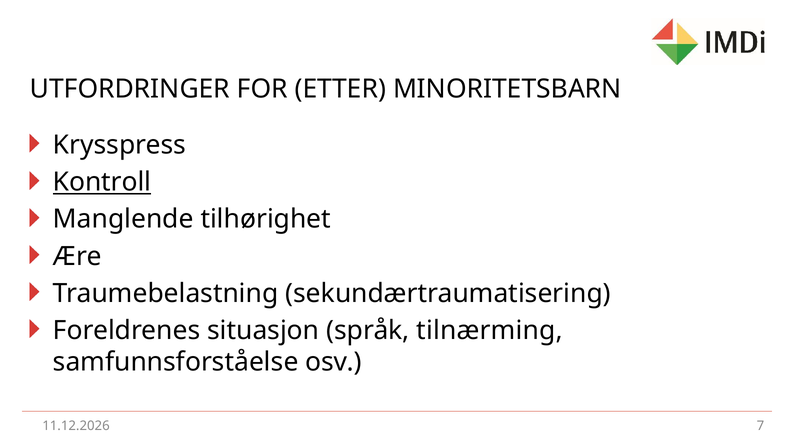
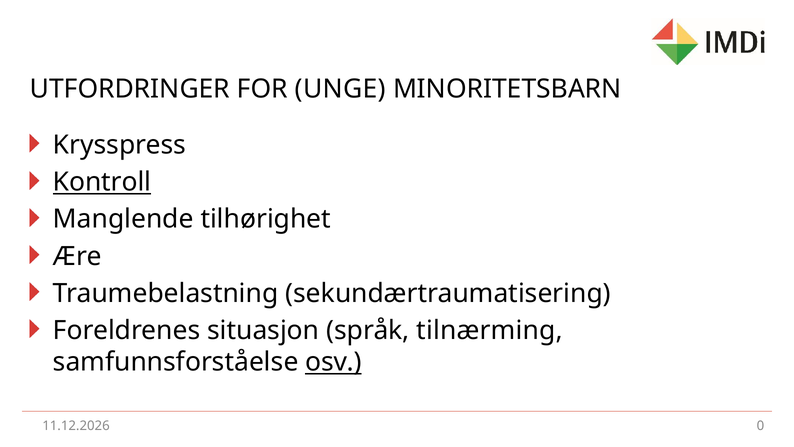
ETTER: ETTER -> UNGE
osv underline: none -> present
7: 7 -> 0
